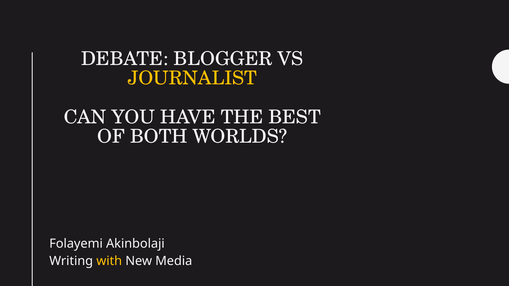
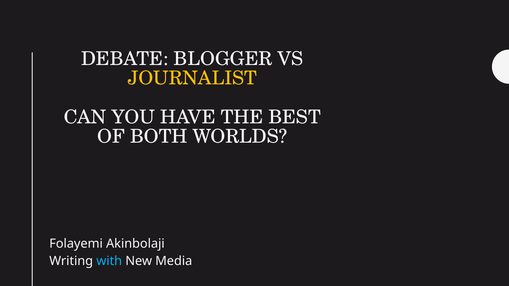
with colour: yellow -> light blue
